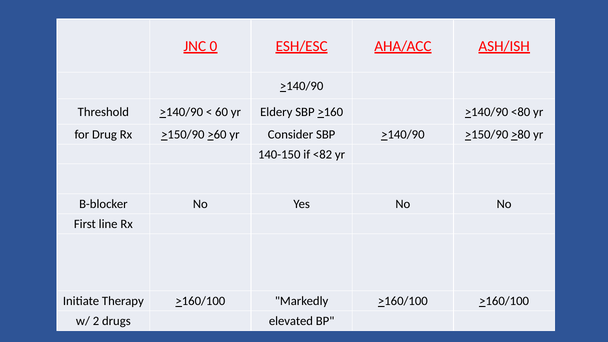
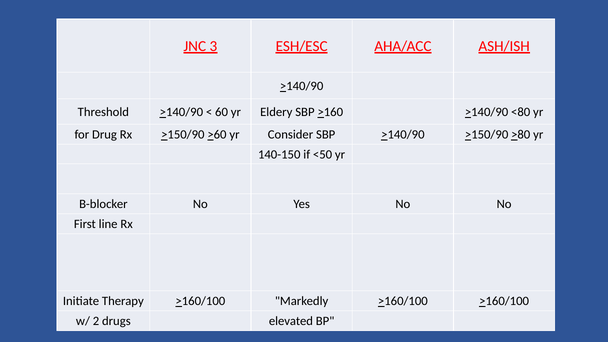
0: 0 -> 3
<82: <82 -> <50
